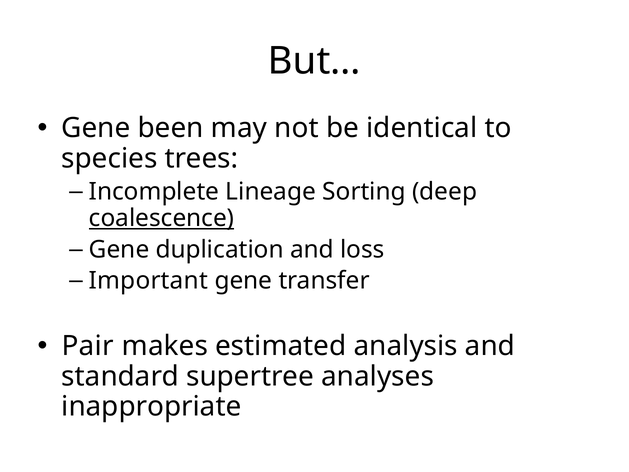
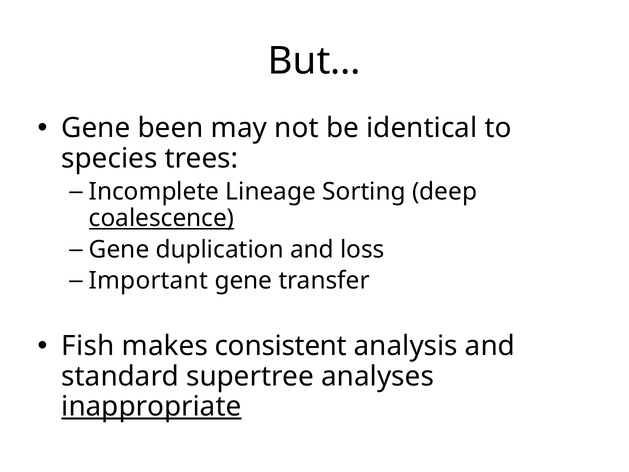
Pair: Pair -> Fish
estimated: estimated -> consistent
inappropriate underline: none -> present
